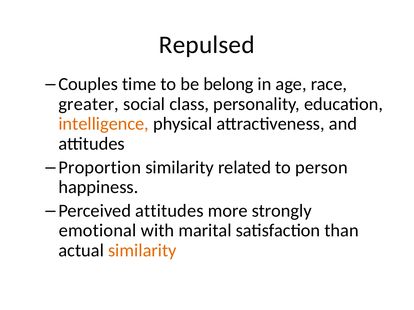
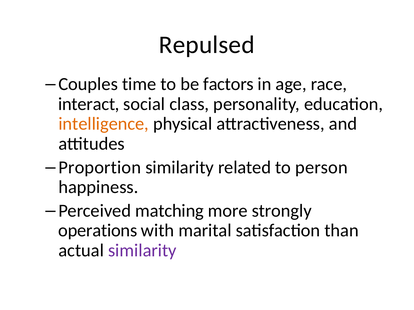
belong: belong -> factors
greater: greater -> interact
Perceived attitudes: attitudes -> matching
emotional: emotional -> operations
similarity at (142, 251) colour: orange -> purple
